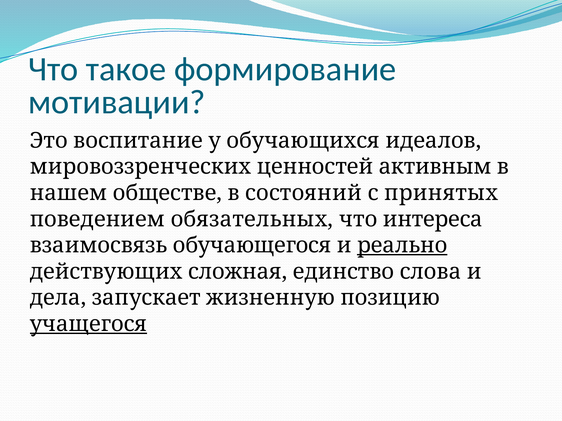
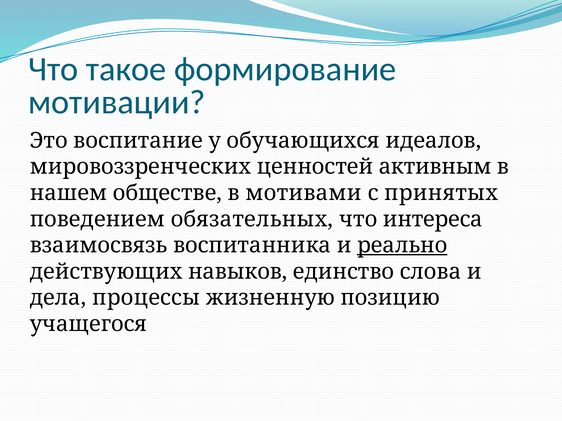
состояний: состояний -> мотивами
обучающегося: обучающегося -> воспитанника
сложная: сложная -> навыков
запускает: запускает -> процессы
учащегося underline: present -> none
